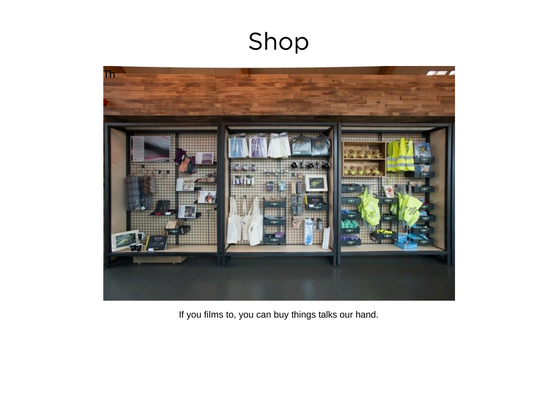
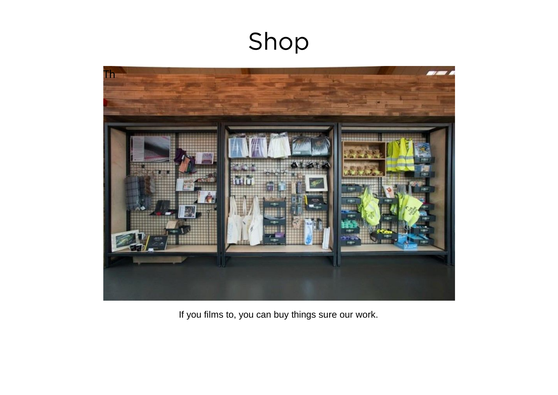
talks: talks -> sure
hand: hand -> work
